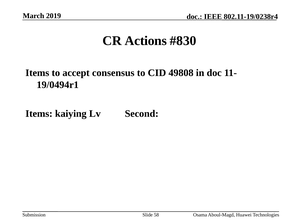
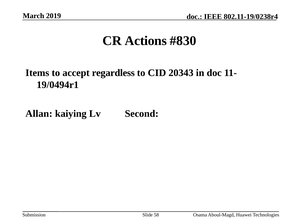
consensus: consensus -> regardless
49808: 49808 -> 20343
Items at (39, 114): Items -> Allan
